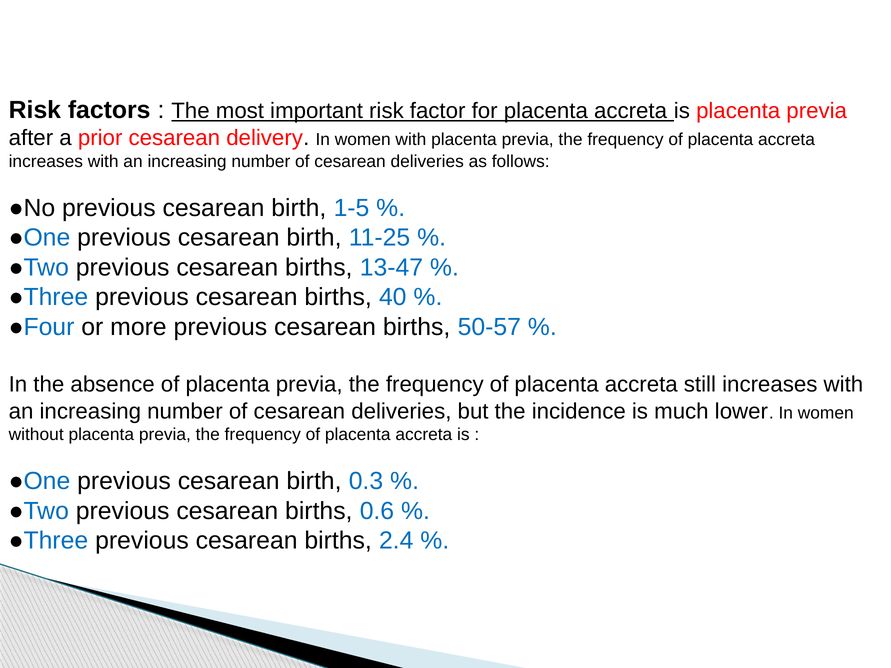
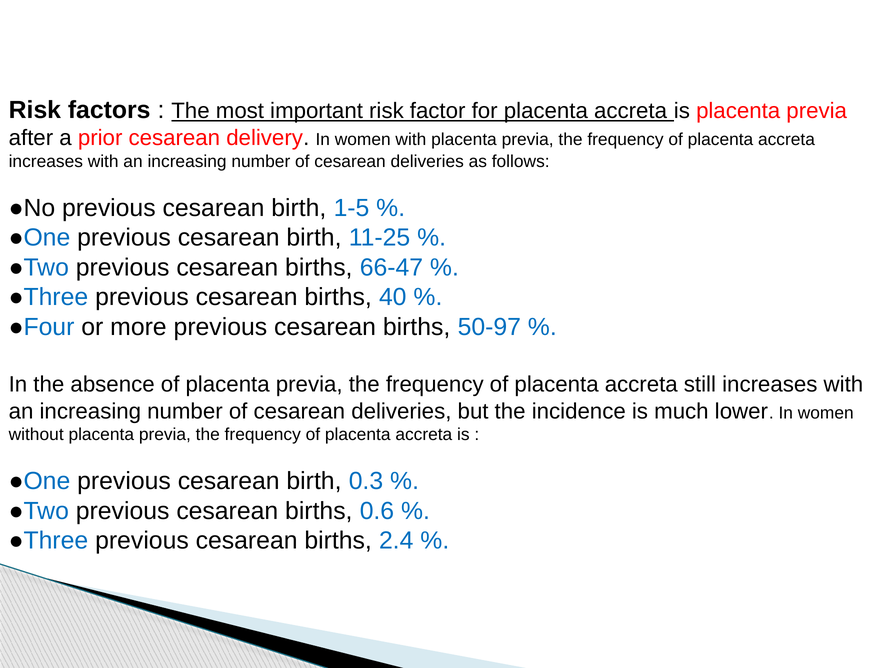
13-47: 13-47 -> 66-47
50-57: 50-57 -> 50-97
